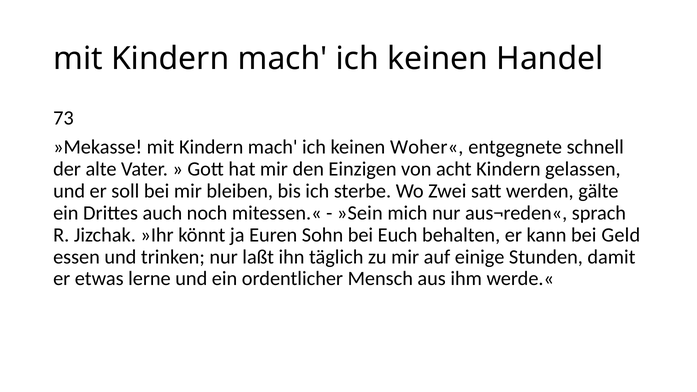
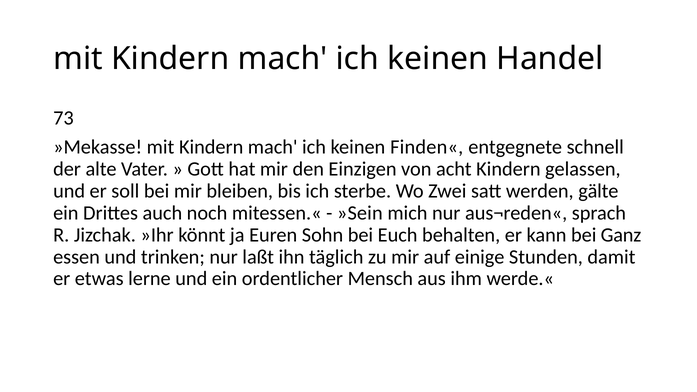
Woher«: Woher« -> Finden«
Geld: Geld -> Ganz
